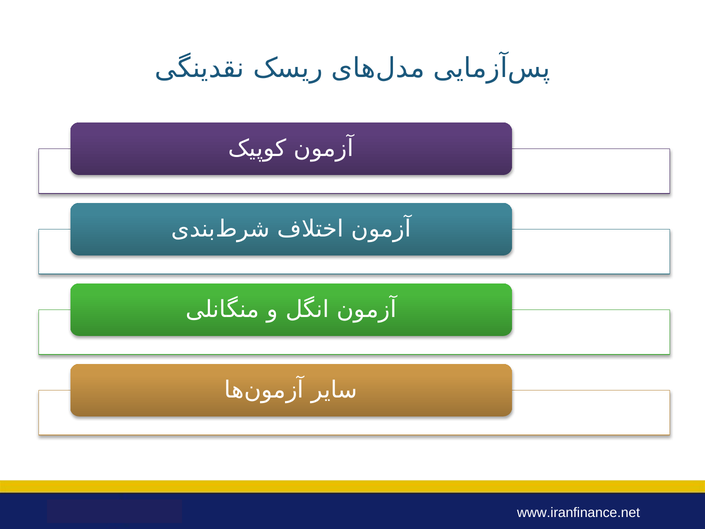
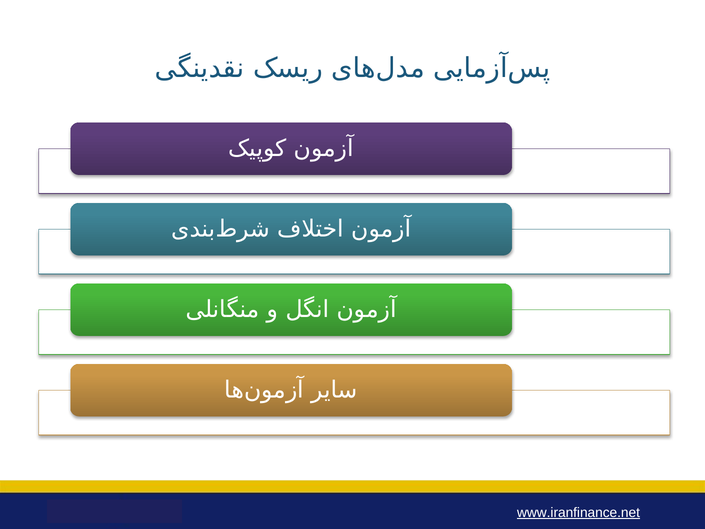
www.iranfinance.net underline: none -> present
